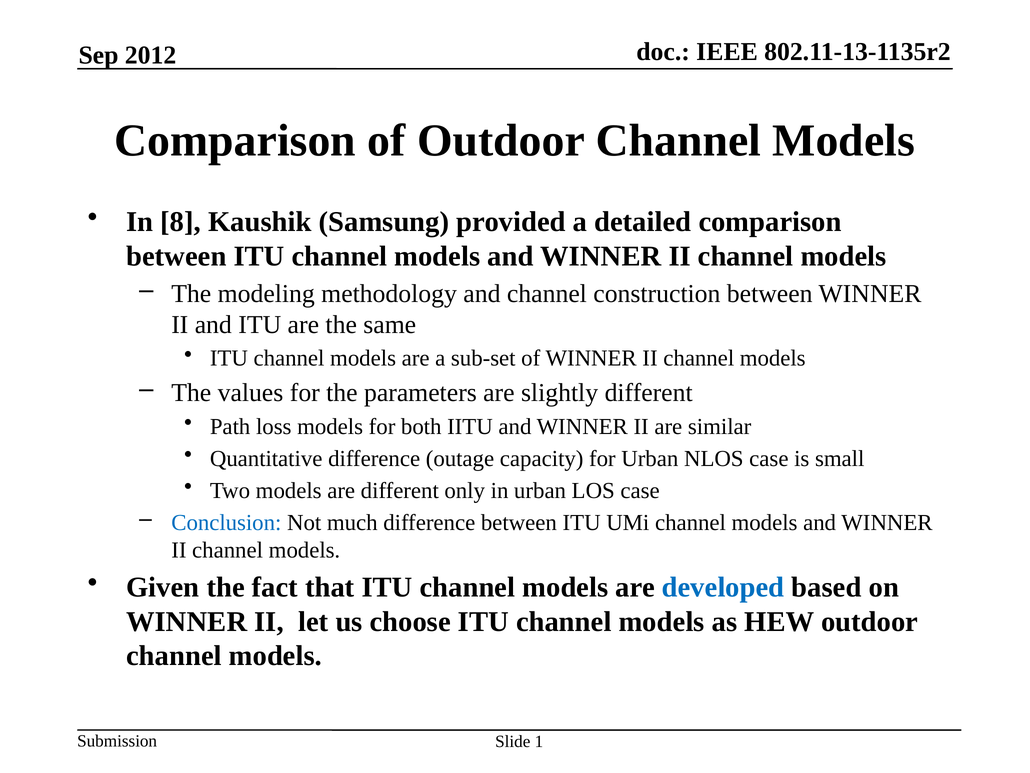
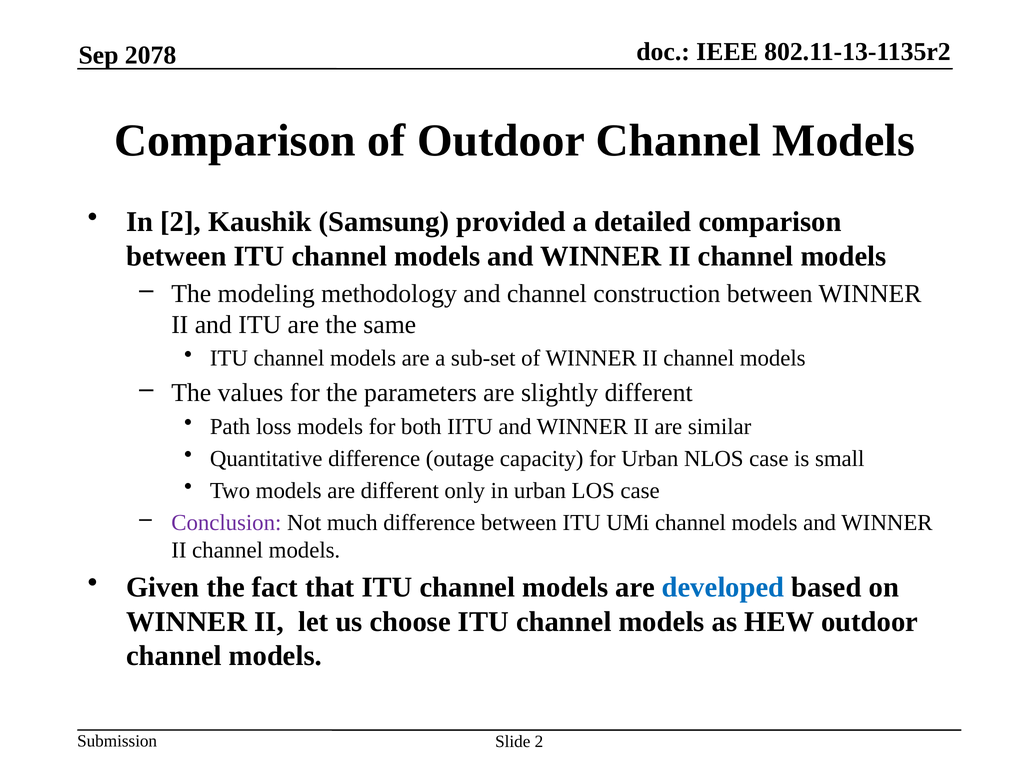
2012: 2012 -> 2078
In 8: 8 -> 2
Conclusion colour: blue -> purple
Slide 1: 1 -> 2
